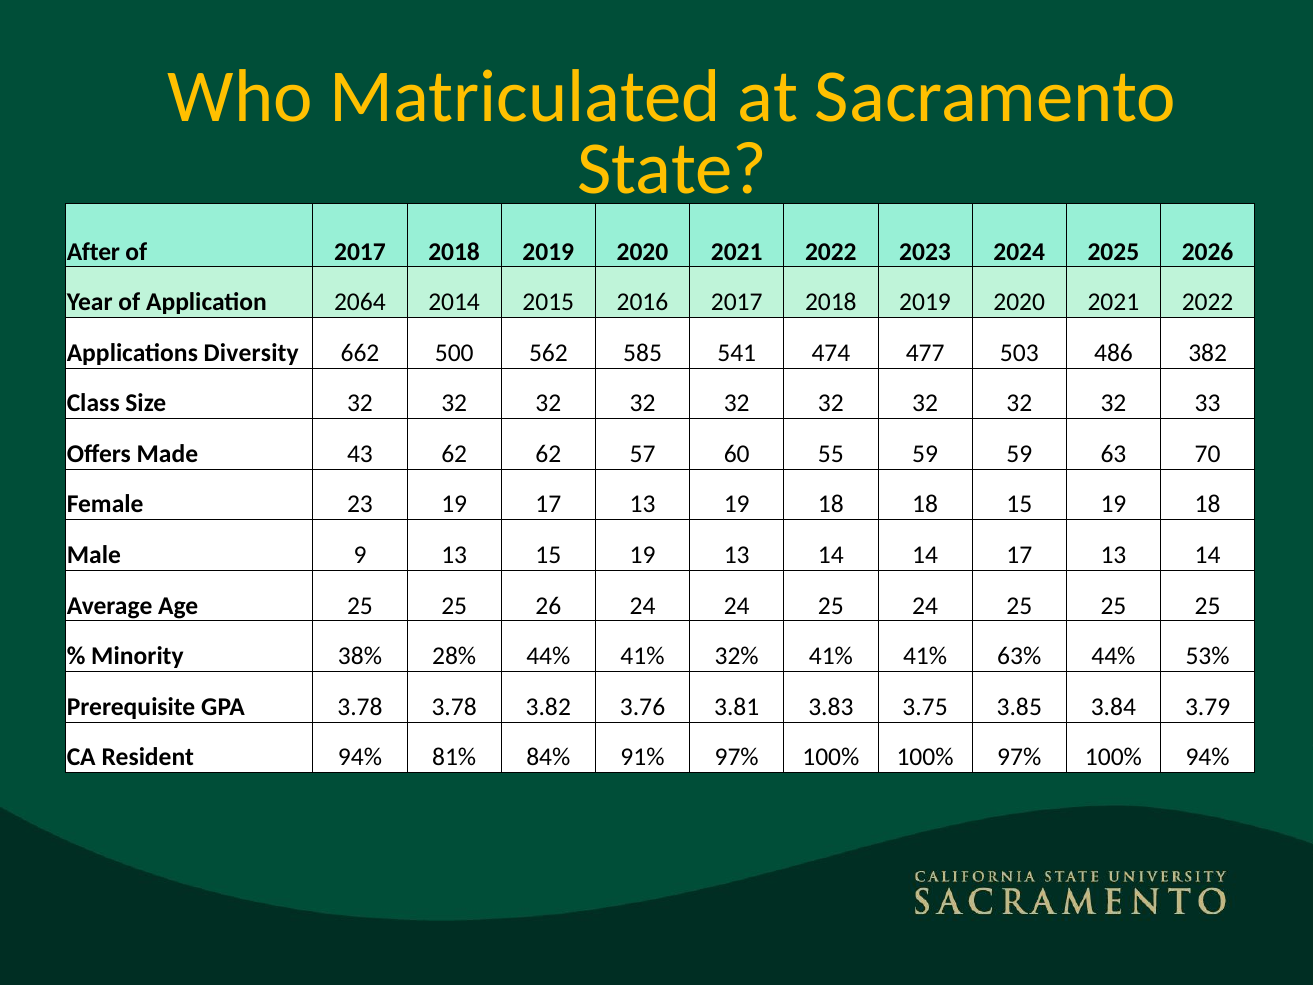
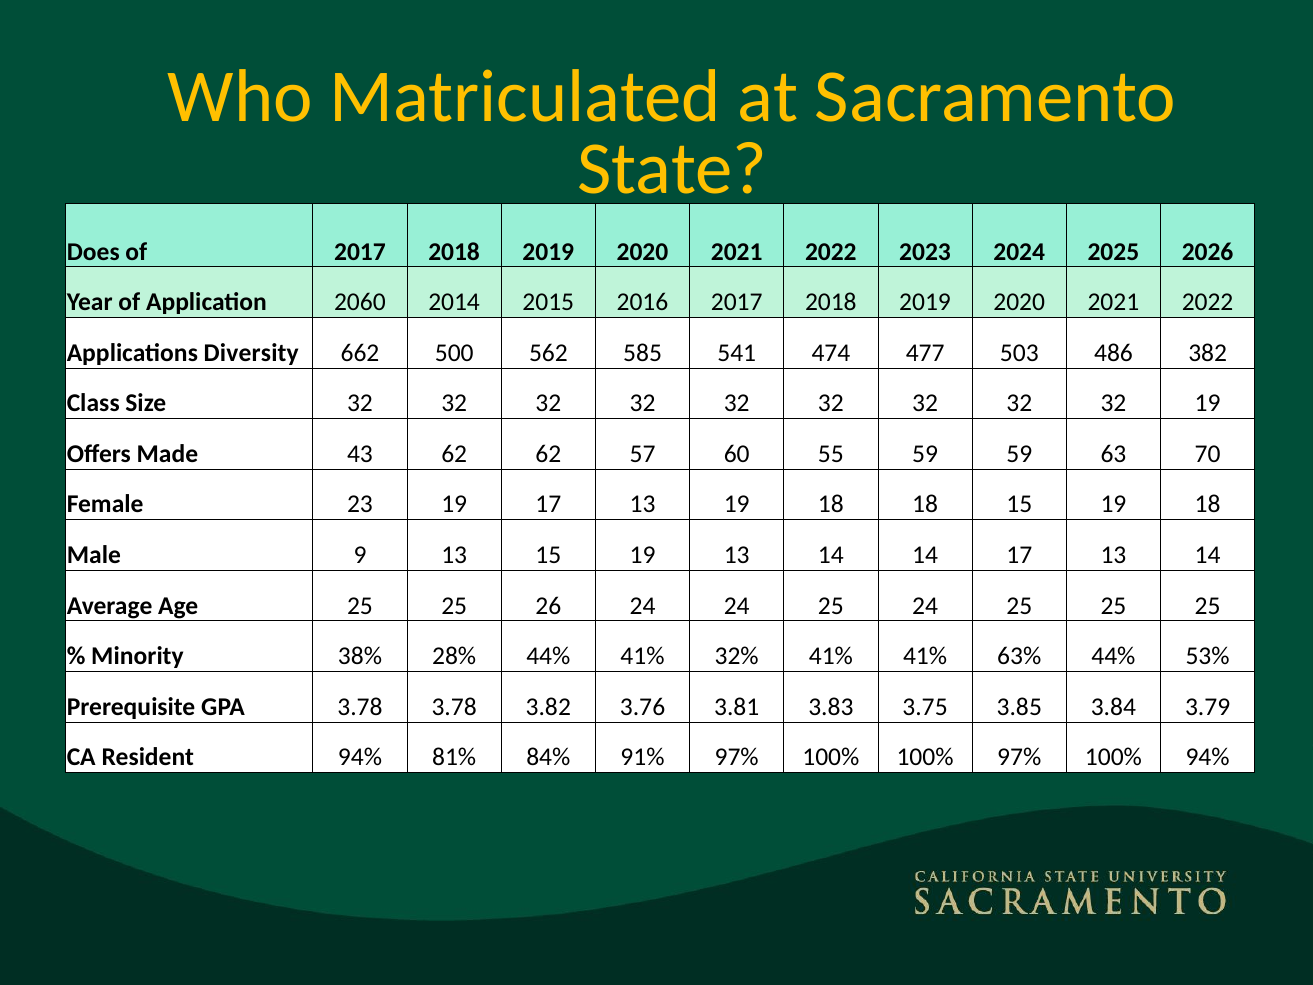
After: After -> Does
2064: 2064 -> 2060
32 33: 33 -> 19
